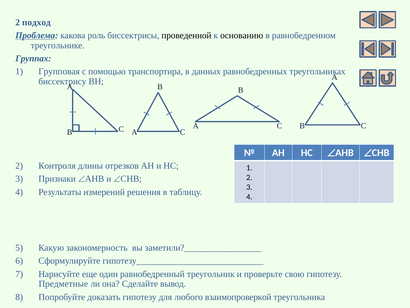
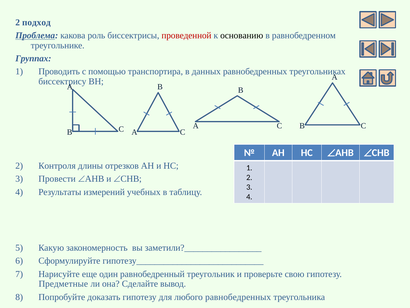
проведенной colour: black -> red
Групповая: Групповая -> Проводить
Признаки: Признаки -> Провести
решения: решения -> учебных
любого взаимопроверкой: взаимопроверкой -> равнобедренных
